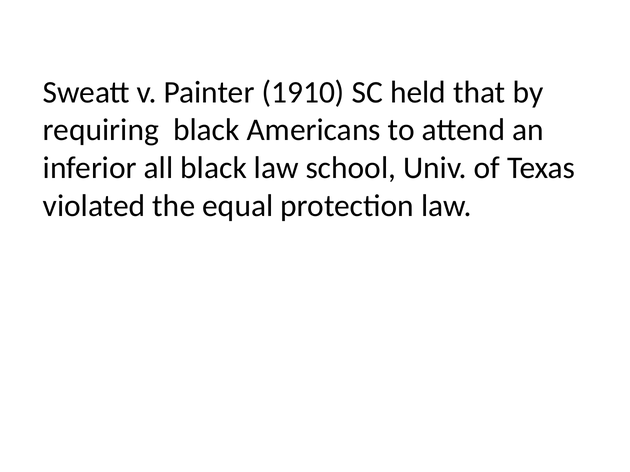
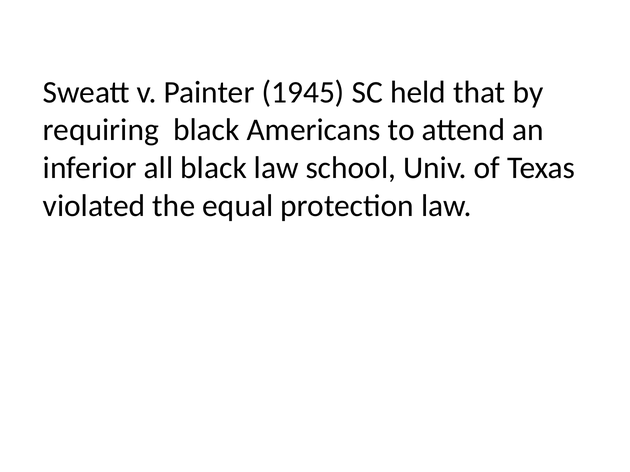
1910: 1910 -> 1945
